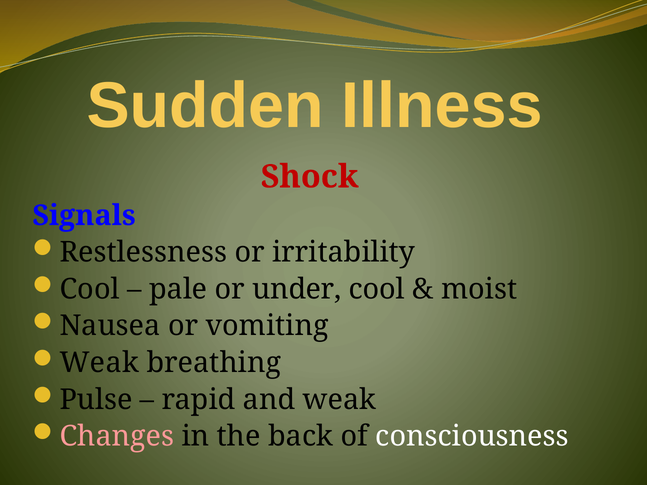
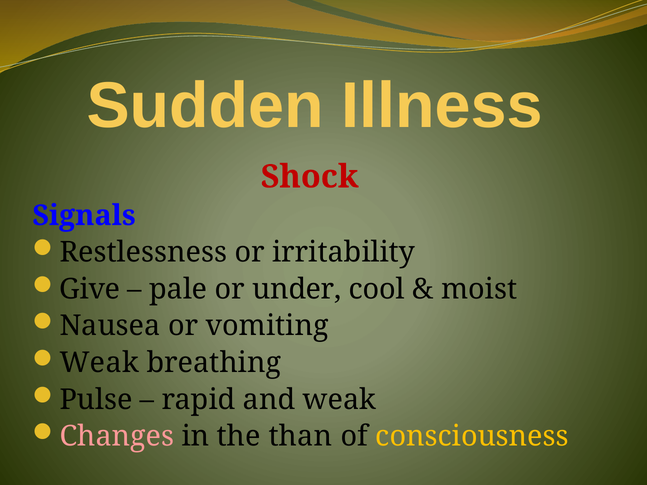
Cool at (90, 289): Cool -> Give
back: back -> than
consciousness colour: white -> yellow
